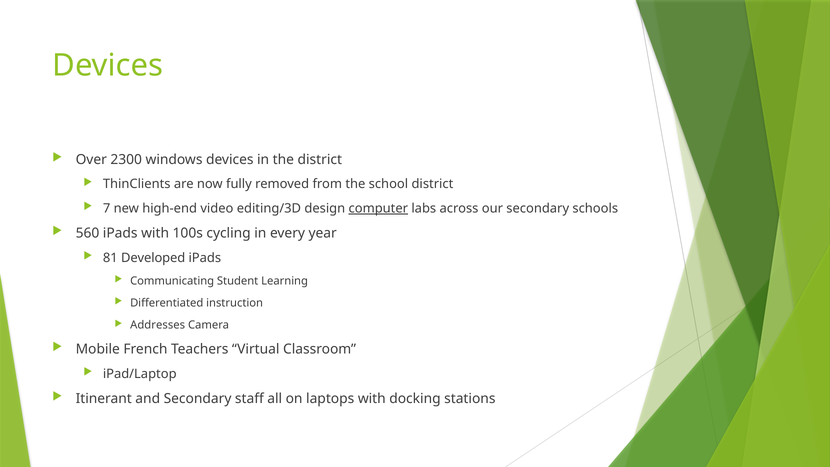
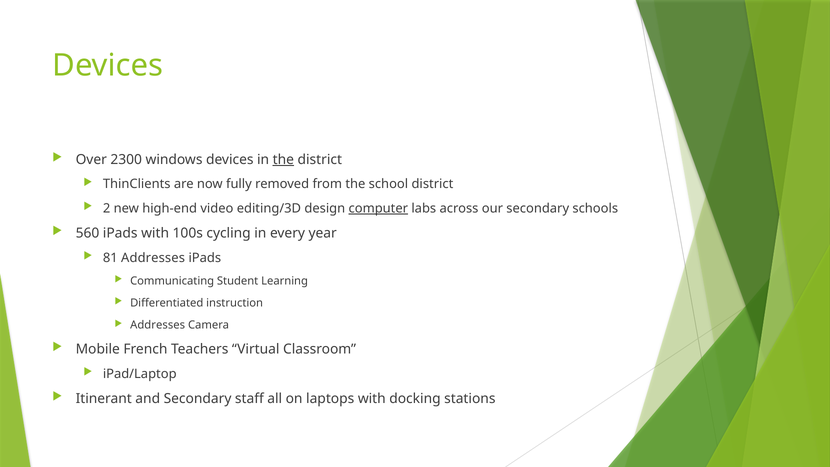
the at (283, 159) underline: none -> present
7: 7 -> 2
81 Developed: Developed -> Addresses
